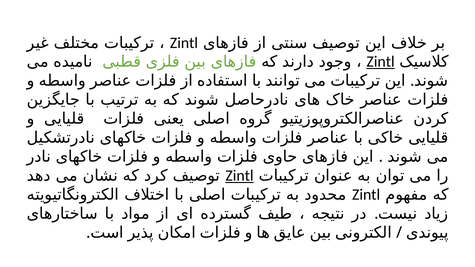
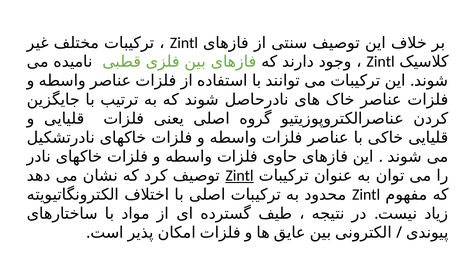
Zintl at (381, 62) underline: present -> none
